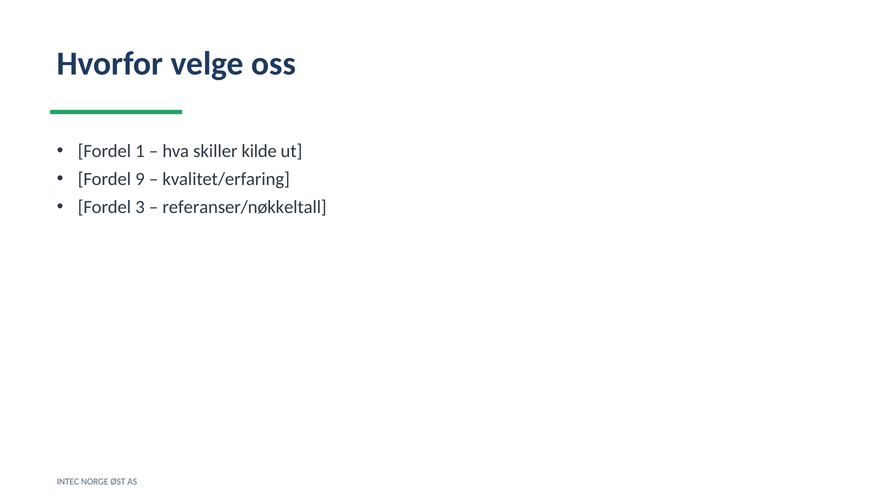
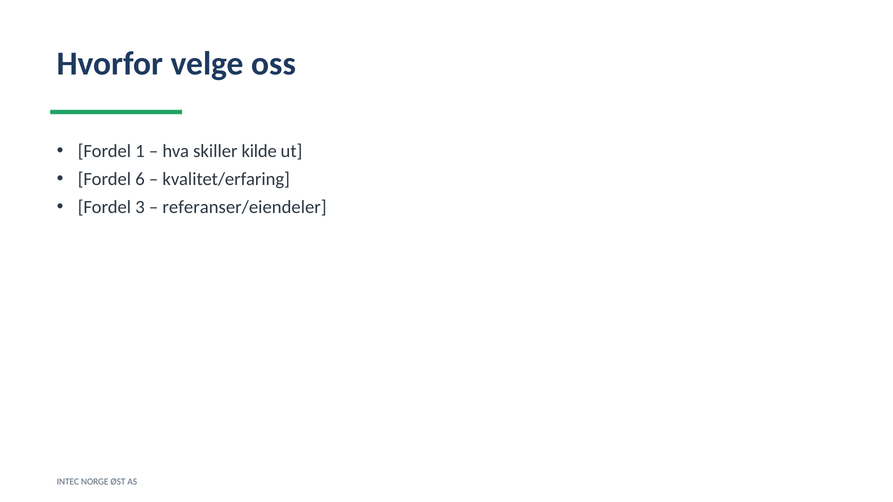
9: 9 -> 6
referanser/nøkkeltall: referanser/nøkkeltall -> referanser/eiendeler
